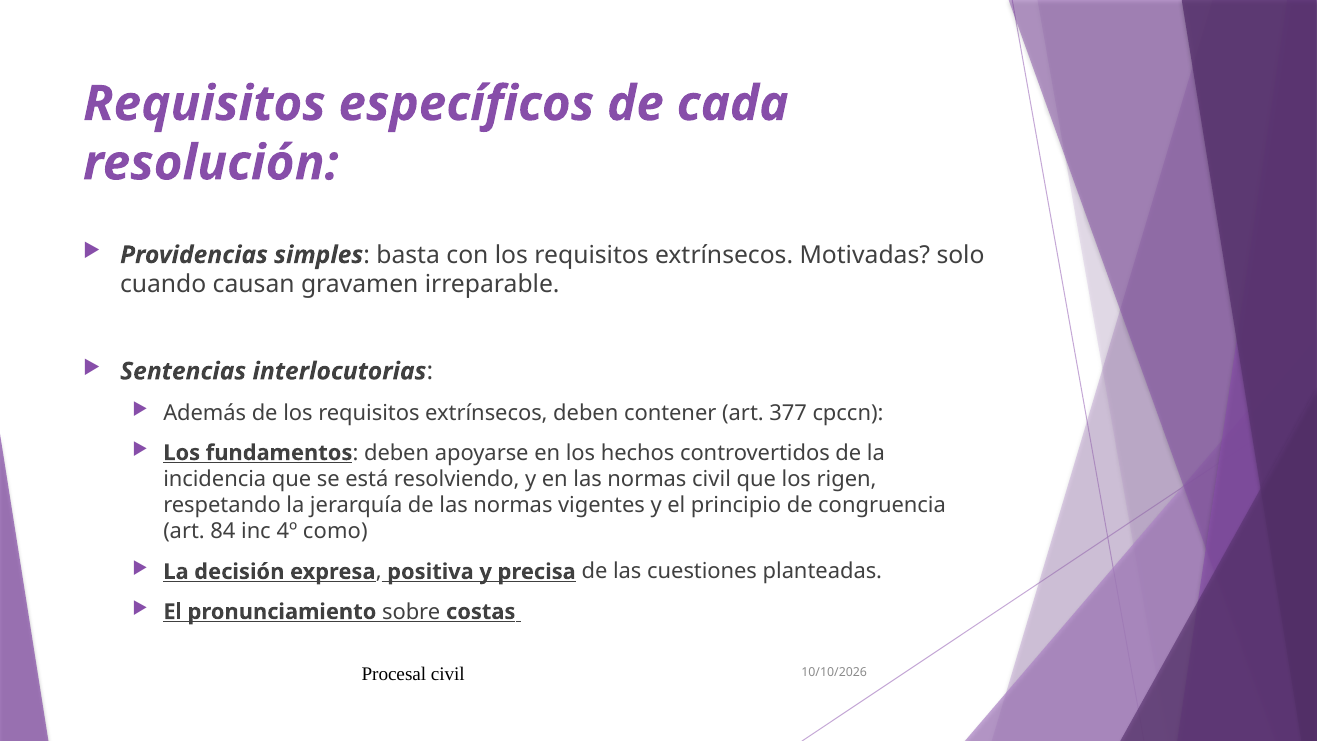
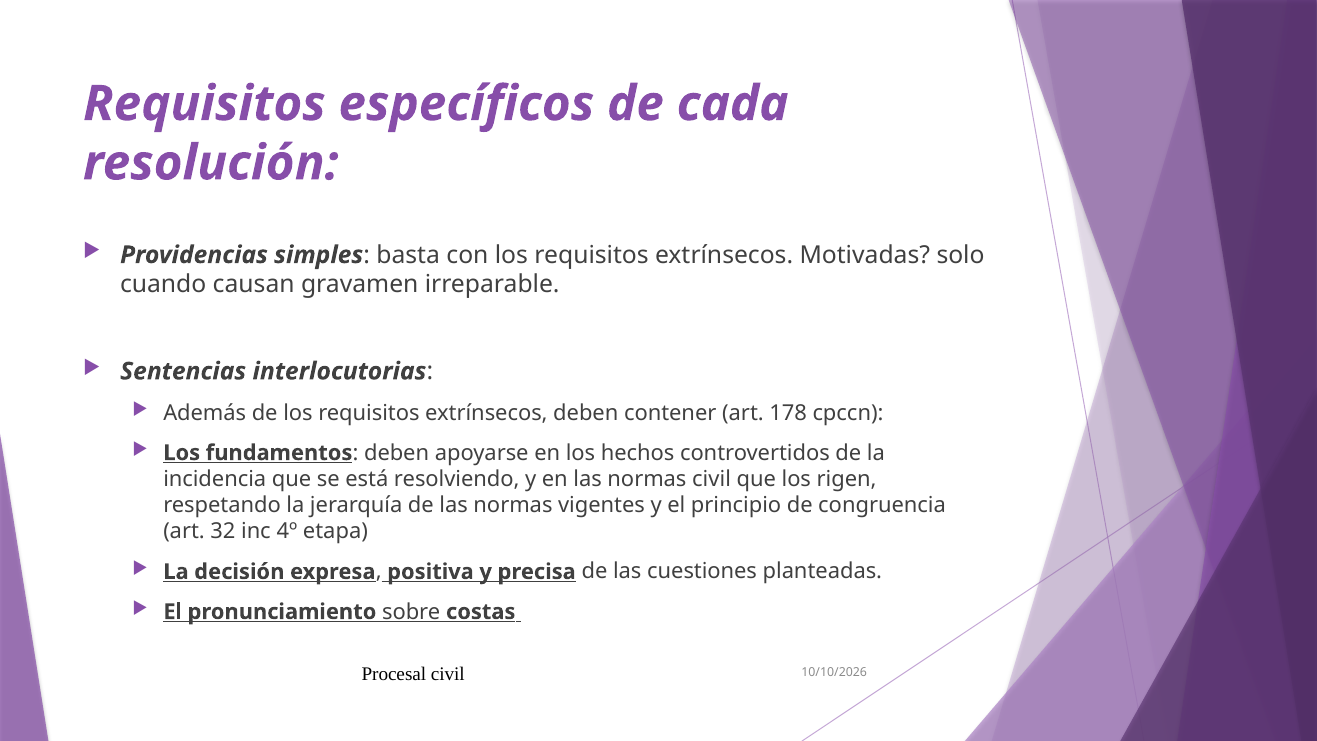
377: 377 -> 178
84: 84 -> 32
como: como -> etapa
